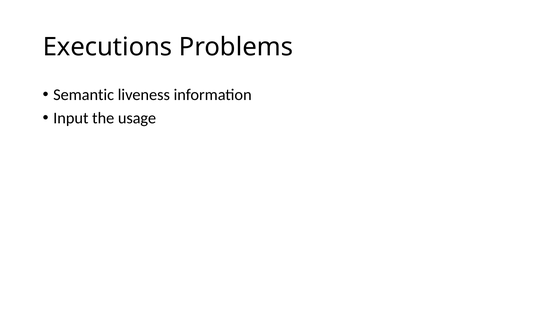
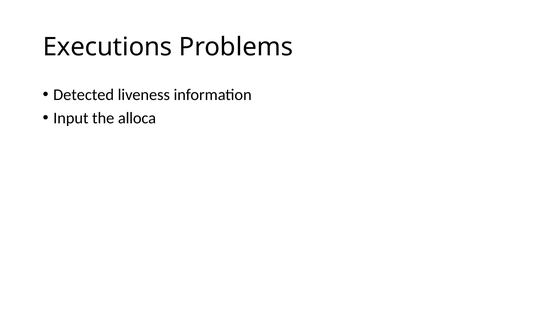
Semantic: Semantic -> Detected
usage: usage -> alloca
